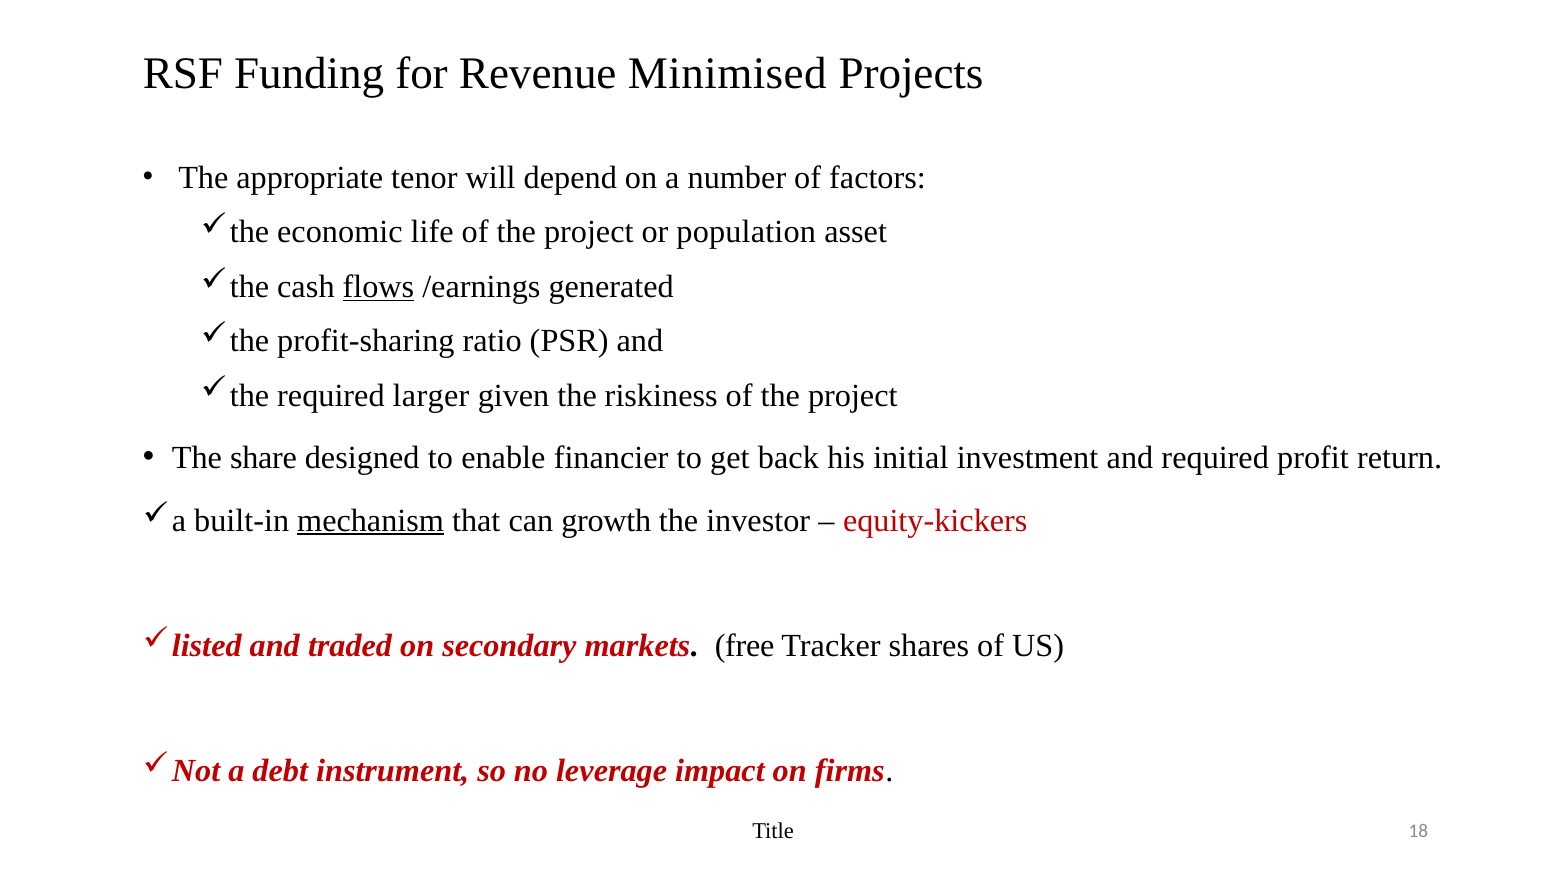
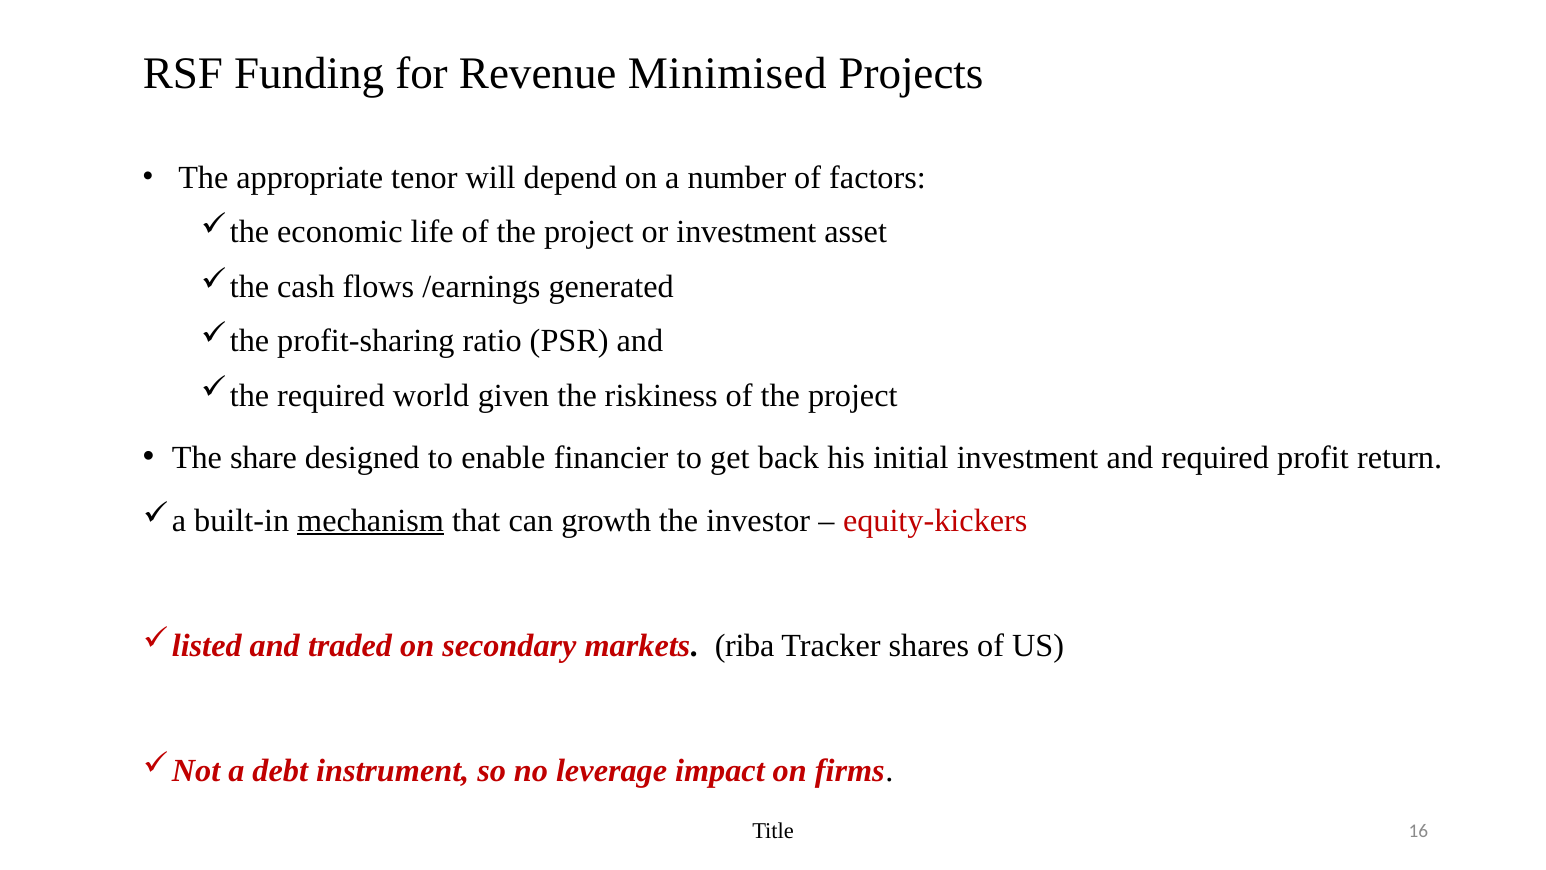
or population: population -> investment
flows underline: present -> none
larger: larger -> world
free: free -> riba
18: 18 -> 16
